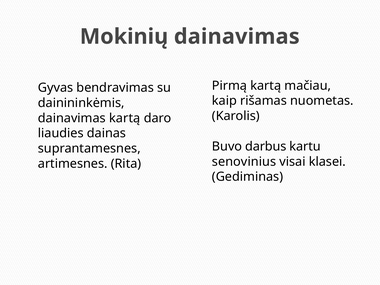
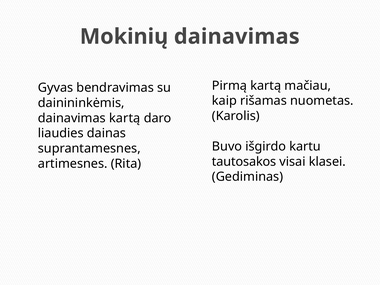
darbus: darbus -> išgirdo
senovinius: senovinius -> tautosakos
